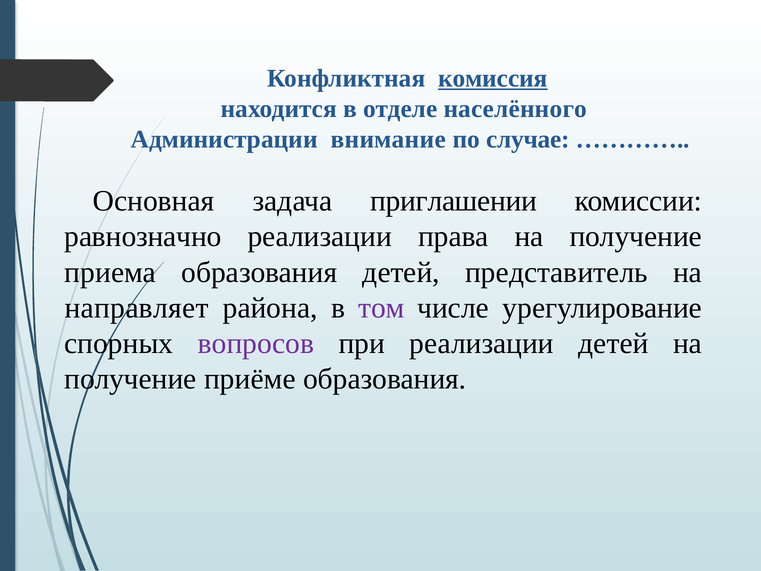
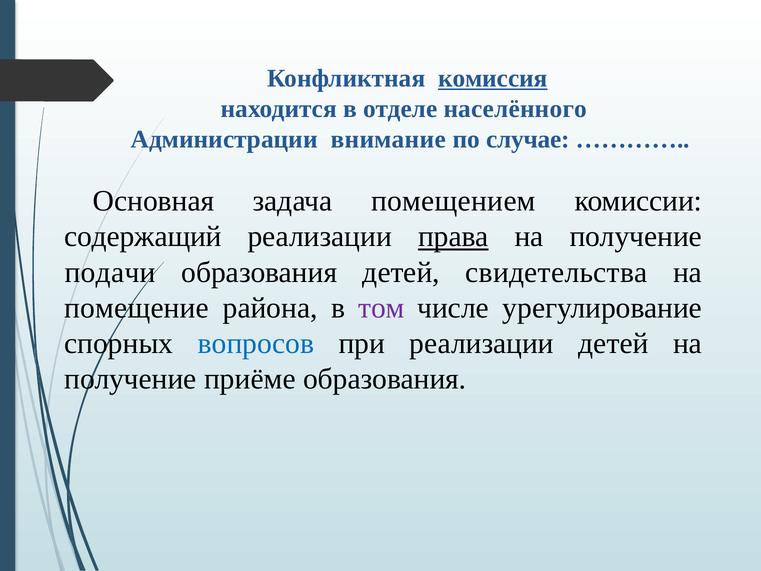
приглашении: приглашении -> помещением
равнозначно: равнозначно -> содержащий
права underline: none -> present
приема: приема -> подачи
представитель: представитель -> свидетельства
направляет: направляет -> помещение
вопросов colour: purple -> blue
